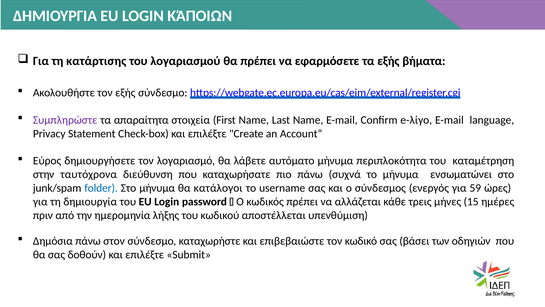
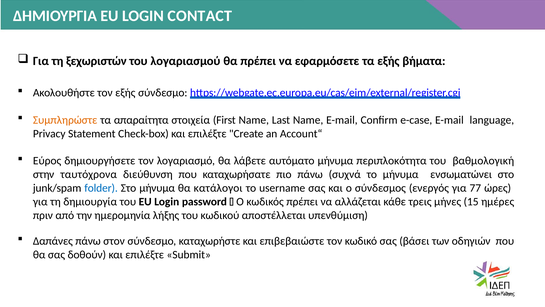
ΚΆΠΟΙΩΝ: ΚΆΠΟΙΩΝ -> CONTACT
κατάρτισης: κατάρτισης -> ξεχωριστών
Συμπληρώστε colour: purple -> orange
e-λίγο: e-λίγο -> e-case
καταμέτρηση: καταμέτρηση -> βαθμολογική
59: 59 -> 77
Δημόσια: Δημόσια -> Δαπάνες
